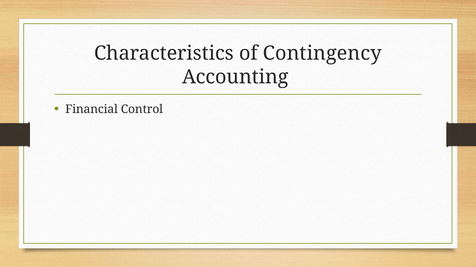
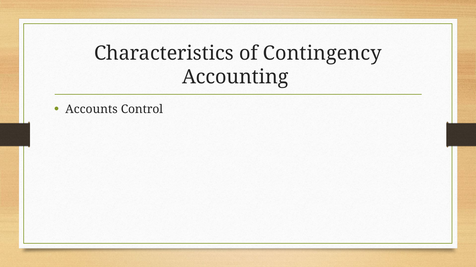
Financial: Financial -> Accounts
